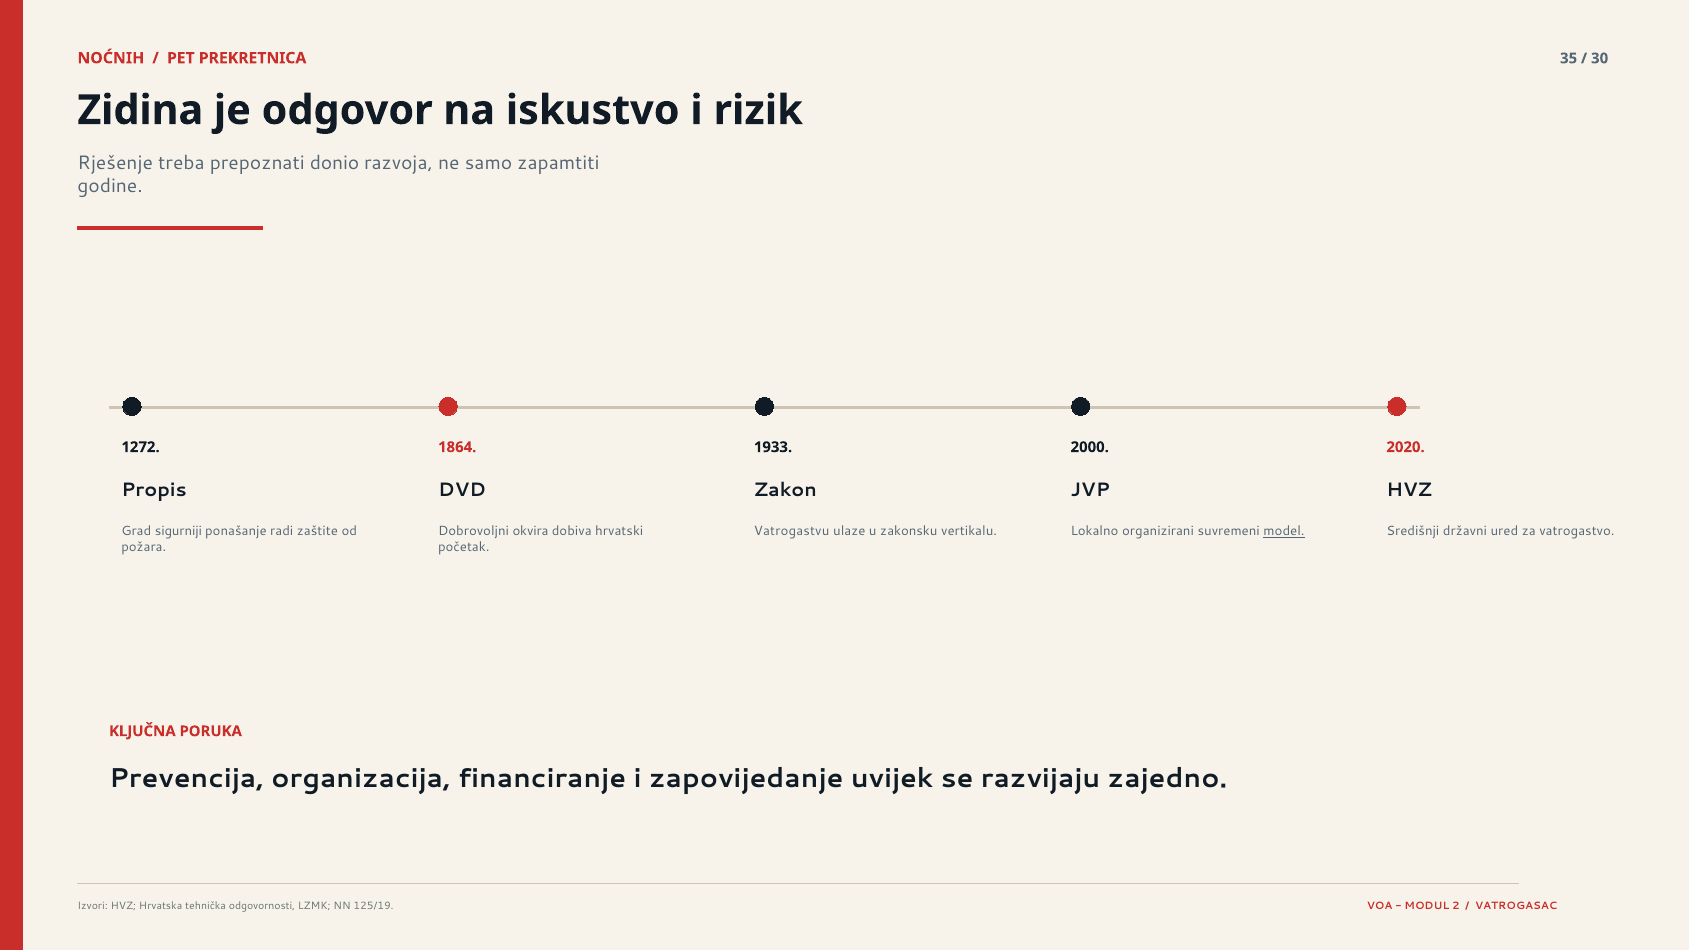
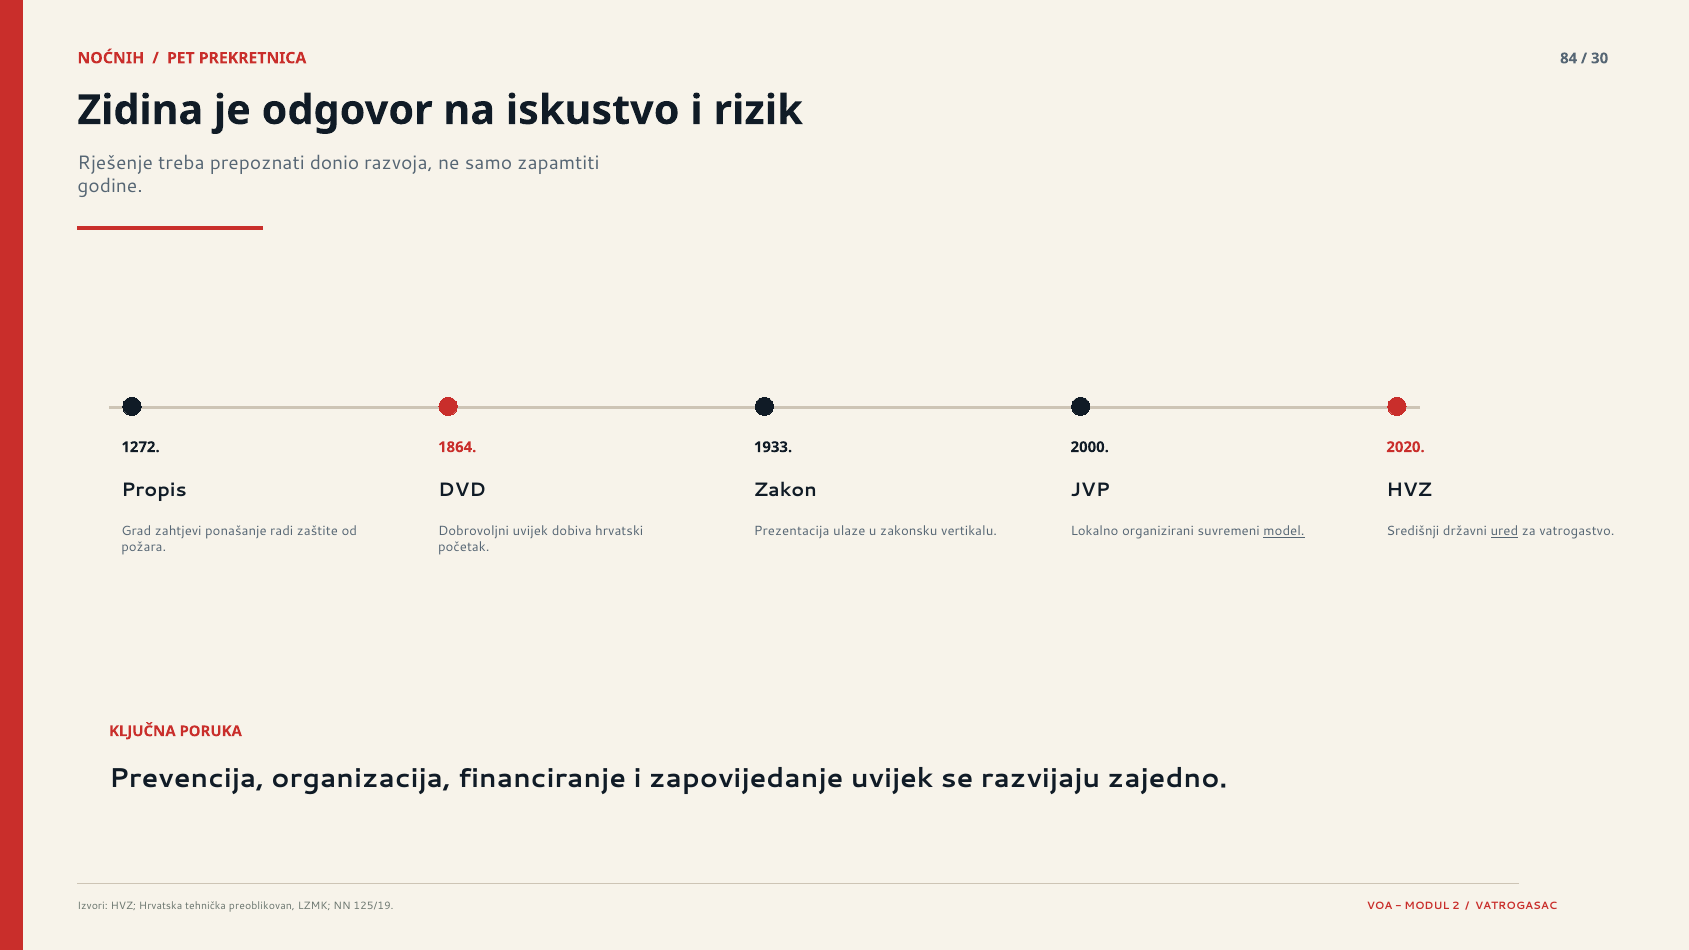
35: 35 -> 84
sigurniji: sigurniji -> zahtjevi
Dobrovoljni okvira: okvira -> uvijek
Vatrogastvu: Vatrogastvu -> Prezentacija
ured underline: none -> present
odgovornosti: odgovornosti -> preoblikovan
